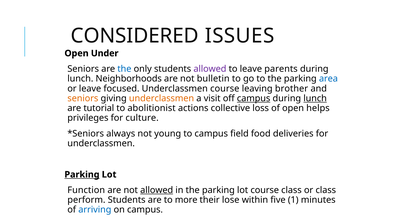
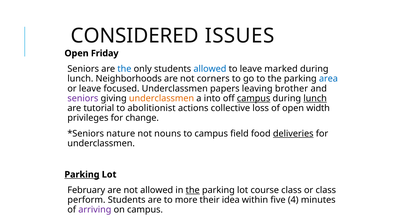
Under: Under -> Friday
allowed at (210, 69) colour: purple -> blue
parents: parents -> marked
bulletin: bulletin -> corners
Underclassmen course: course -> papers
seniors at (83, 98) colour: orange -> purple
visit: visit -> into
helps: helps -> width
culture: culture -> change
always: always -> nature
young: young -> nouns
deliveries underline: none -> present
Function: Function -> February
allowed at (157, 190) underline: present -> none
the at (193, 190) underline: none -> present
lose: lose -> idea
1: 1 -> 4
arriving colour: blue -> purple
